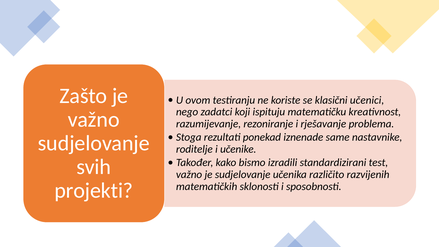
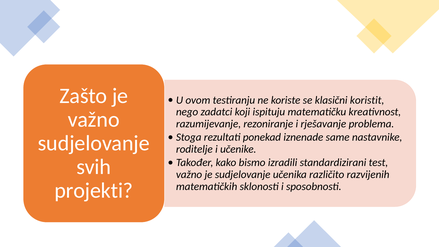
učenici: učenici -> koristit
